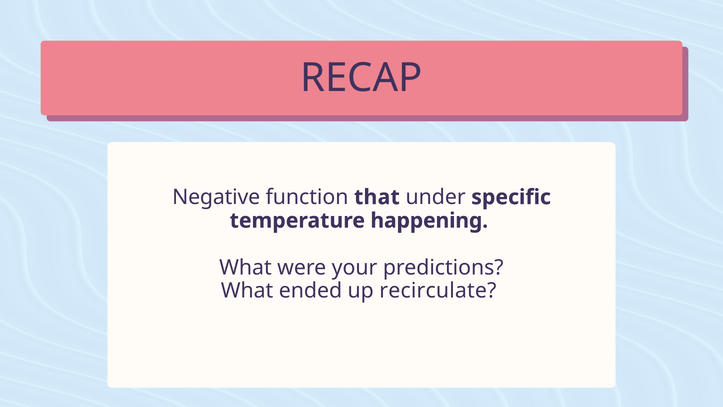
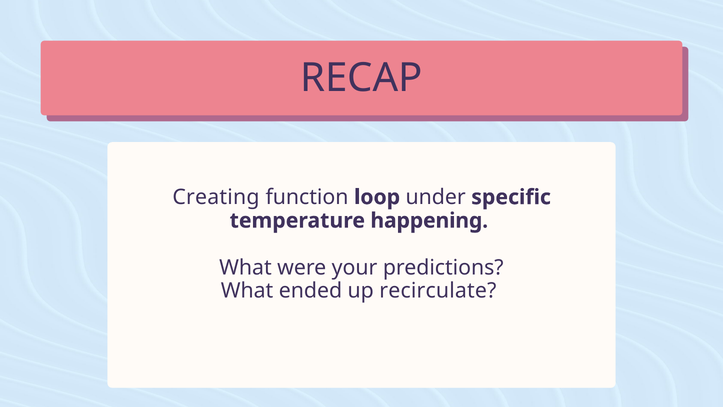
Negative: Negative -> Creating
that: that -> loop
